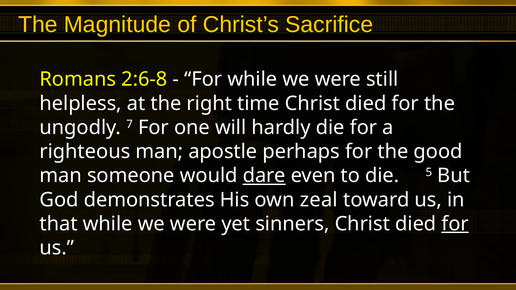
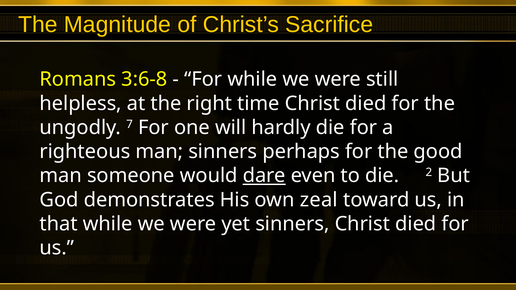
2:6-8: 2:6-8 -> 3:6-8
man apostle: apostle -> sinners
5: 5 -> 2
for at (455, 224) underline: present -> none
